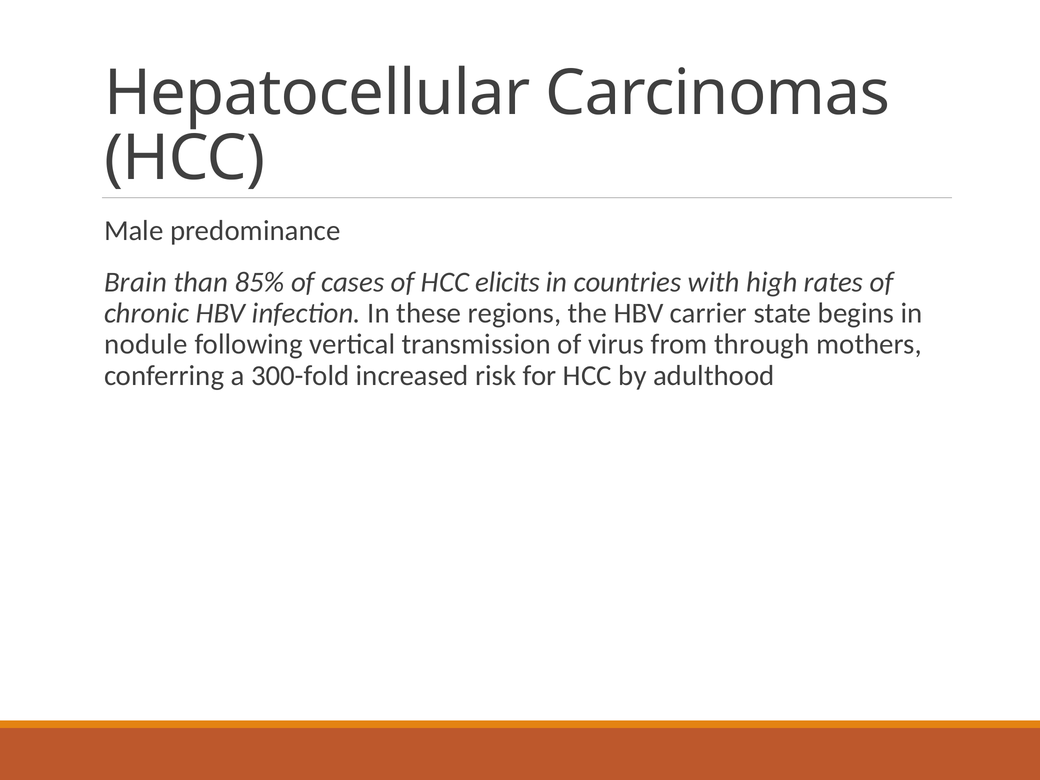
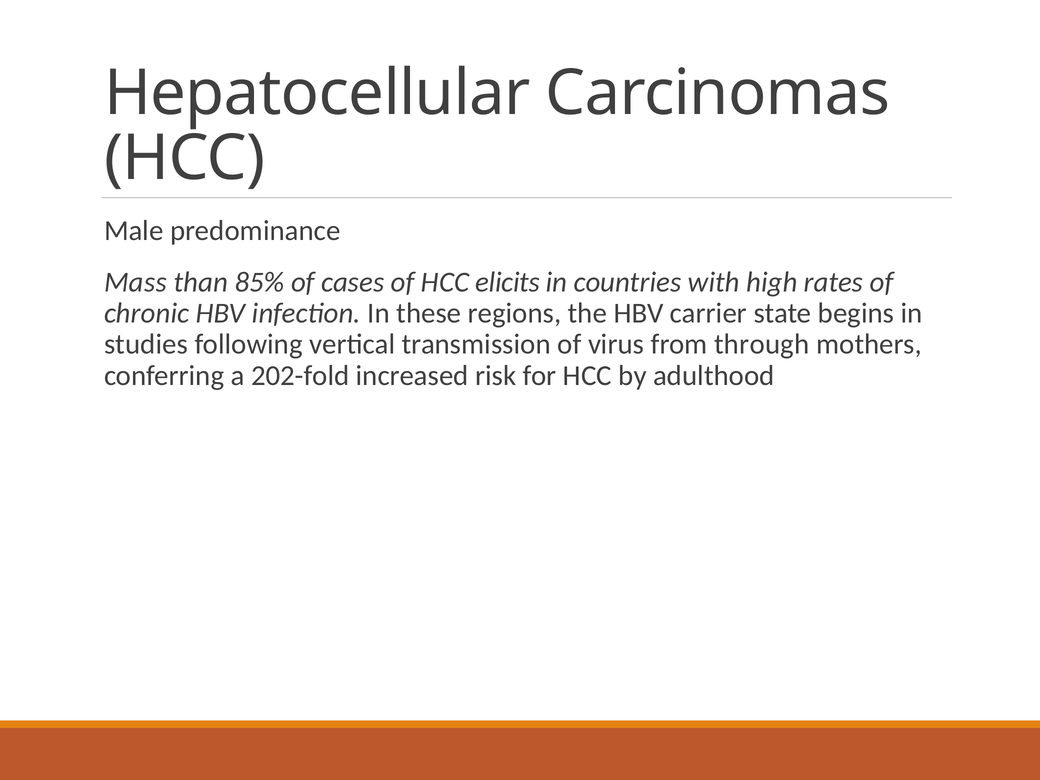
Brain: Brain -> Mass
nodule: nodule -> studies
300-fold: 300-fold -> 202-fold
